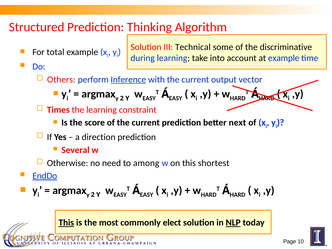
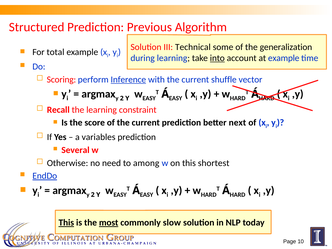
Thinking: Thinking -> Previous
discriminative: discriminative -> generalization
into underline: none -> present
Others: Others -> Scoring
output: output -> shuffle
Times: Times -> Recall
direction: direction -> variables
most underline: none -> present
elect: elect -> slow
NLP underline: present -> none
